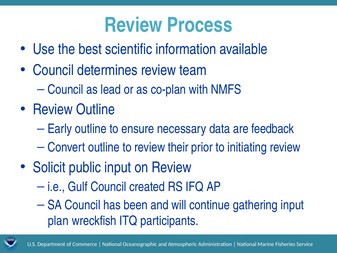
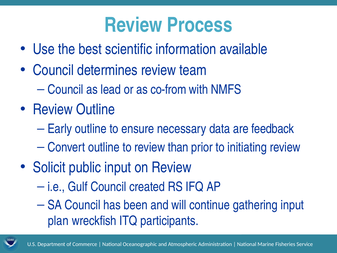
co-plan: co-plan -> co-from
their: their -> than
